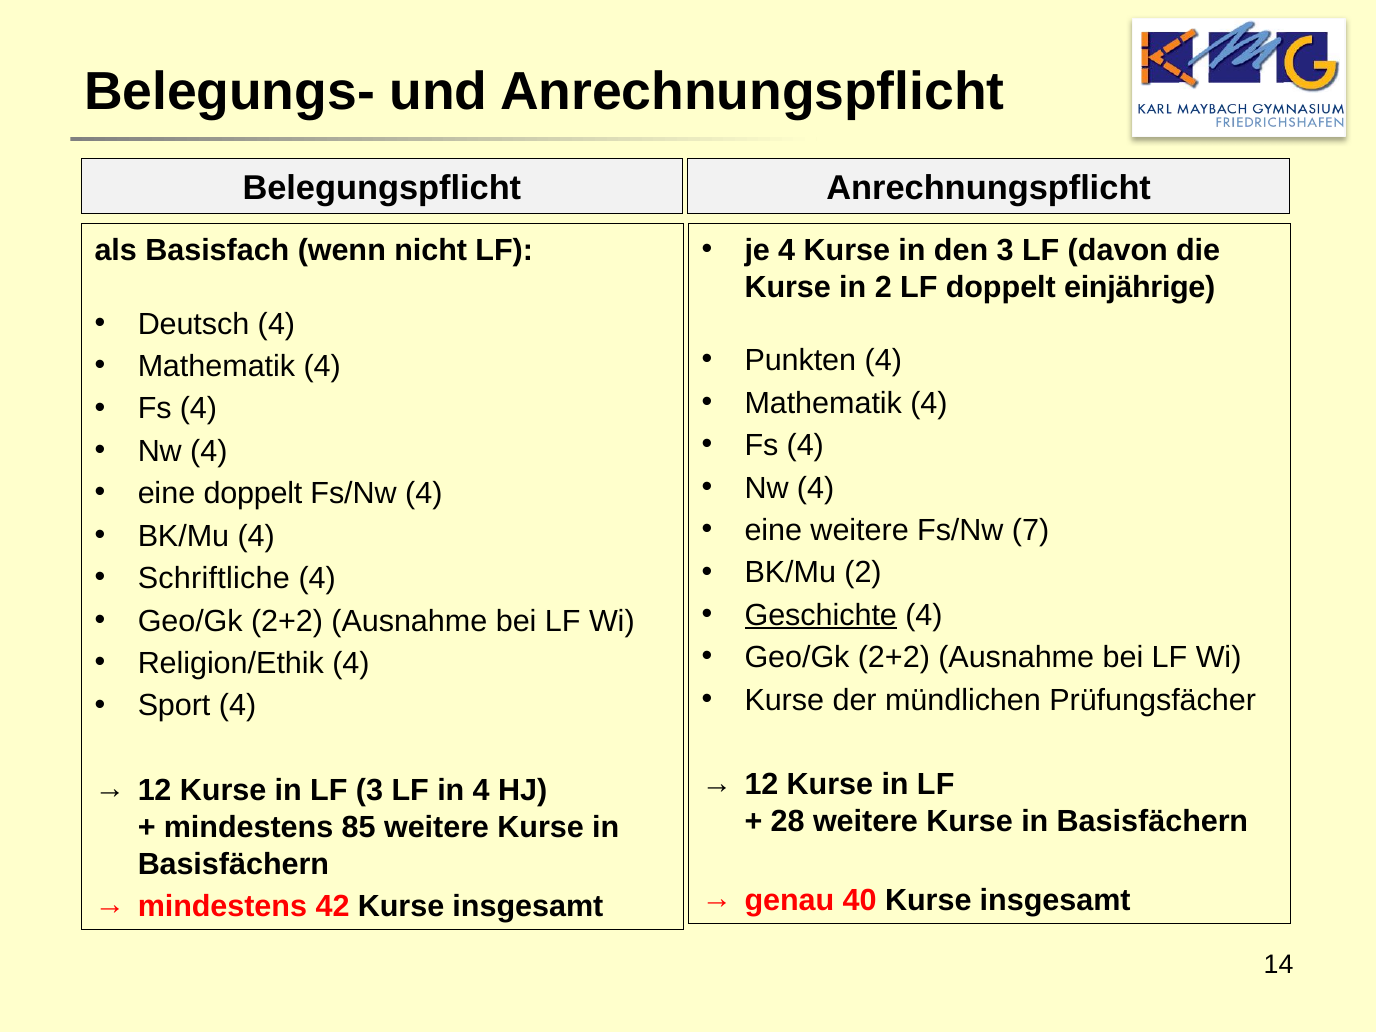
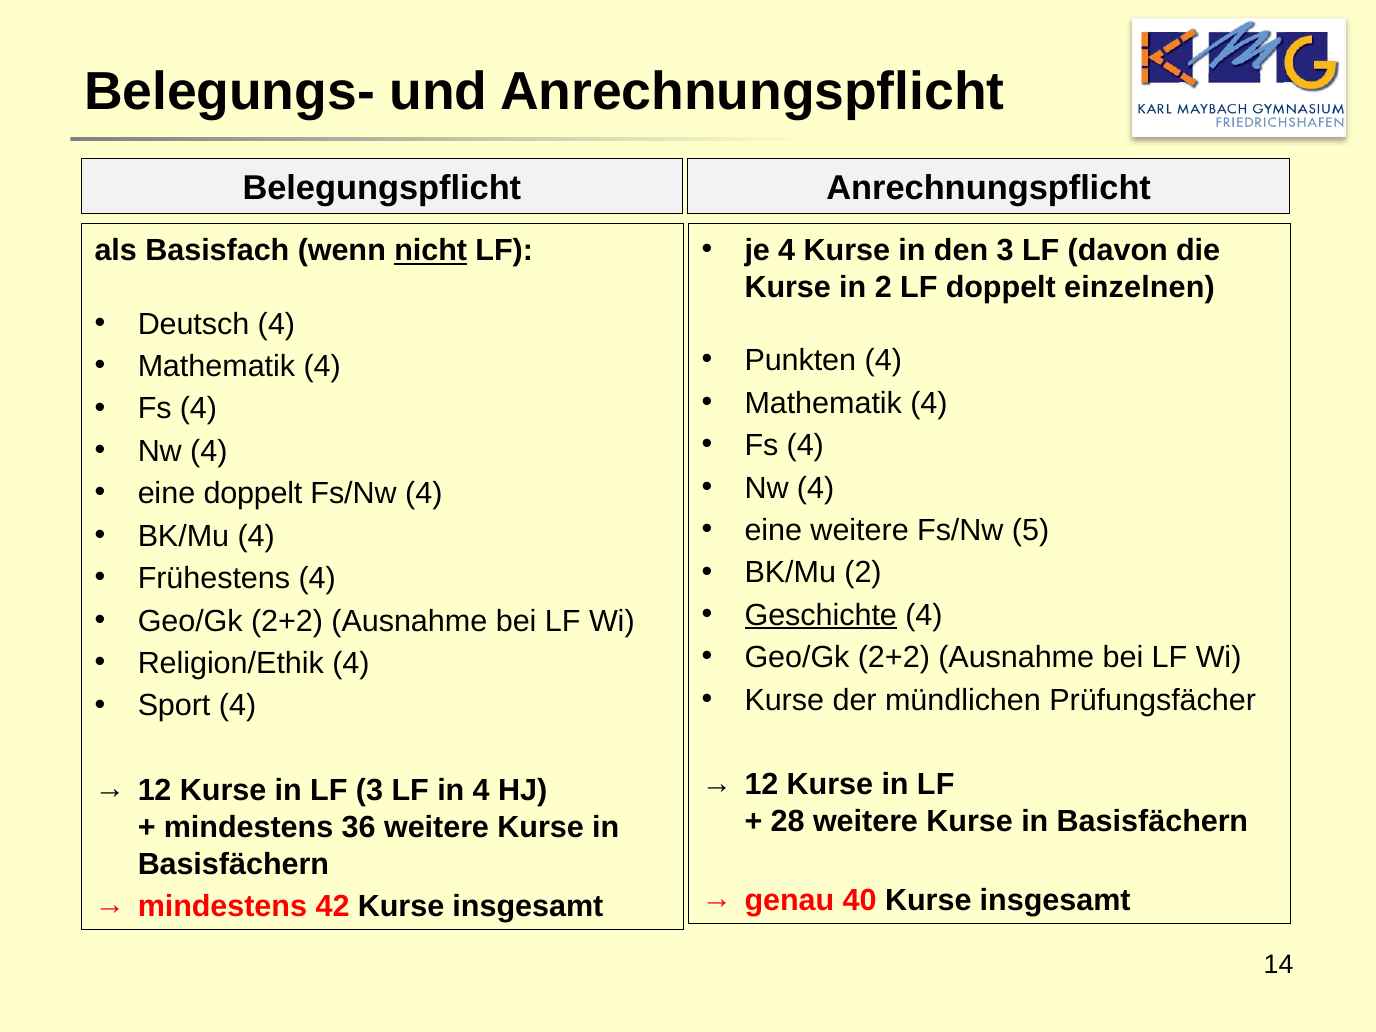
nicht underline: none -> present
einjährige: einjährige -> einzelnen
7: 7 -> 5
Schriftliche: Schriftliche -> Frühestens
85: 85 -> 36
